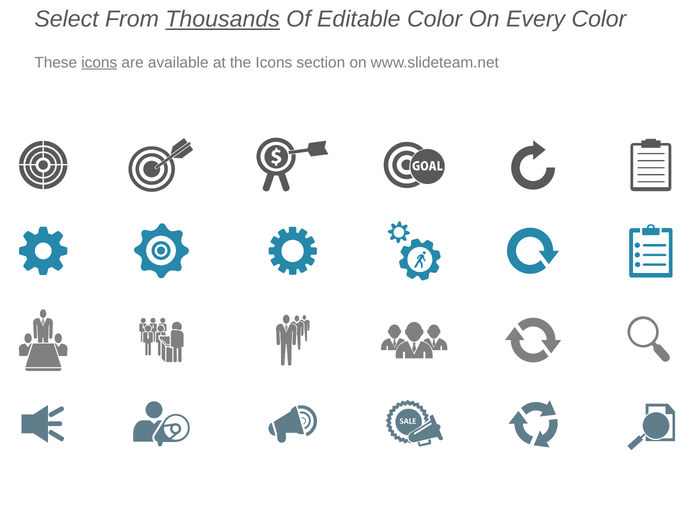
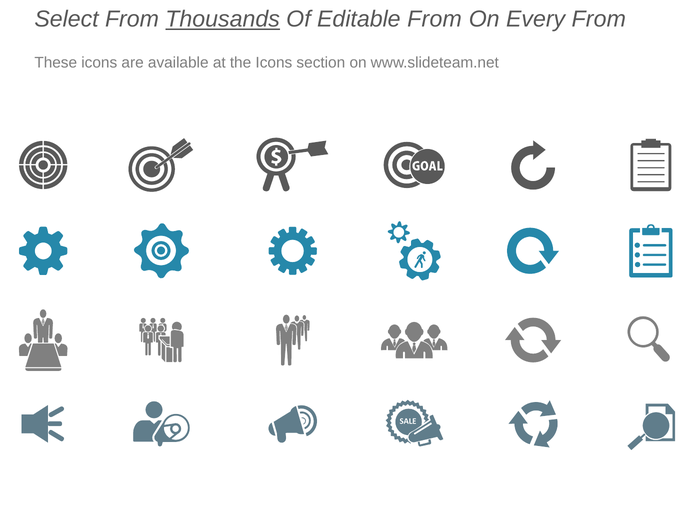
Editable Color: Color -> From
Every Color: Color -> From
icons at (99, 63) underline: present -> none
